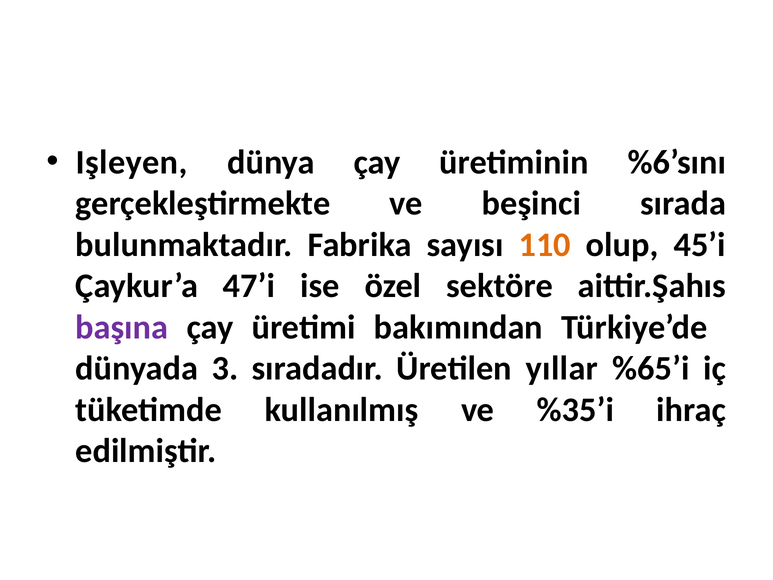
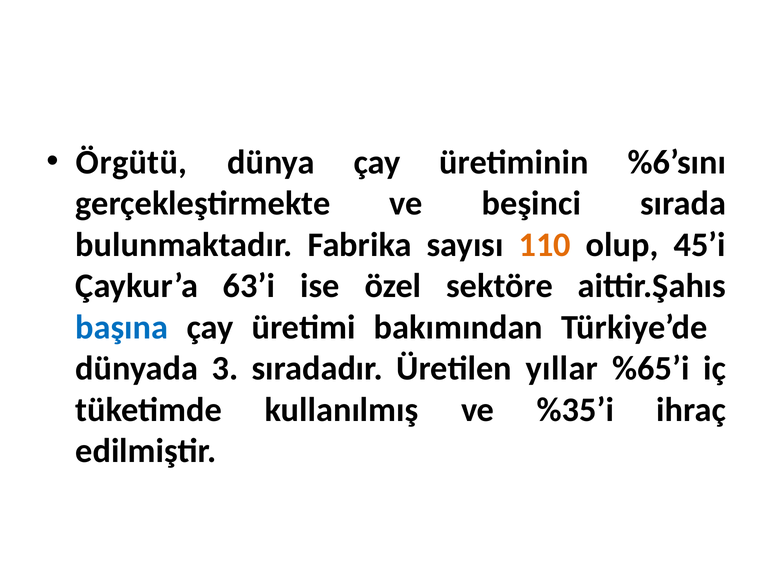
Işleyen: Işleyen -> Örgütü
47’i: 47’i -> 63’i
başına colour: purple -> blue
